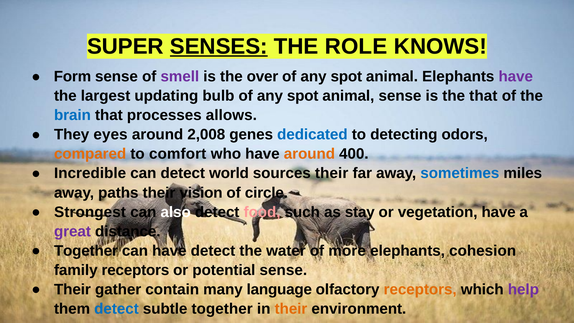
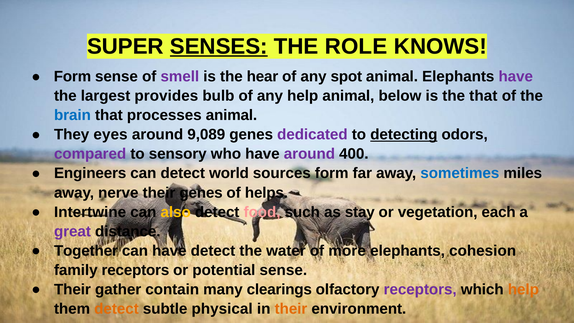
over: over -> hear
updating: updating -> provides
bulb of any spot: spot -> help
animal sense: sense -> below
processes allows: allows -> animal
2,008: 2,008 -> 9,089
dedicated colour: blue -> purple
detecting underline: none -> present
compared colour: orange -> purple
comfort: comfort -> sensory
around at (309, 154) colour: orange -> purple
Incredible: Incredible -> Engineers
sources their: their -> form
paths: paths -> nerve
their vision: vision -> genes
circle: circle -> helps
Strongest: Strongest -> Intertwine
also colour: white -> yellow
vegetation have: have -> each
language: language -> clearings
receptors at (420, 289) colour: orange -> purple
help at (523, 289) colour: purple -> orange
detect at (117, 309) colour: blue -> orange
subtle together: together -> physical
